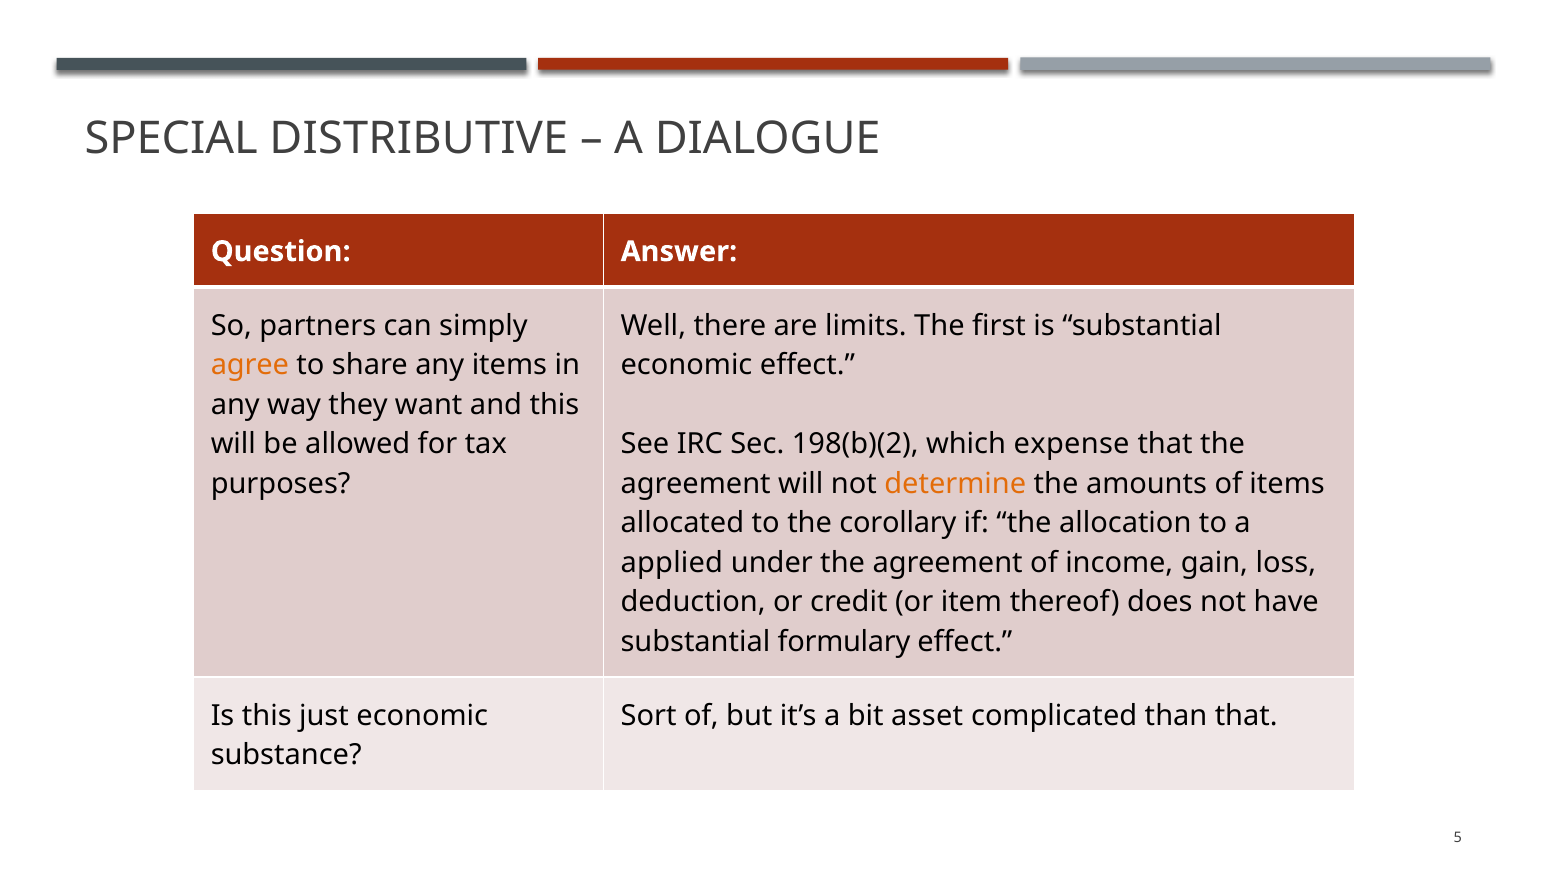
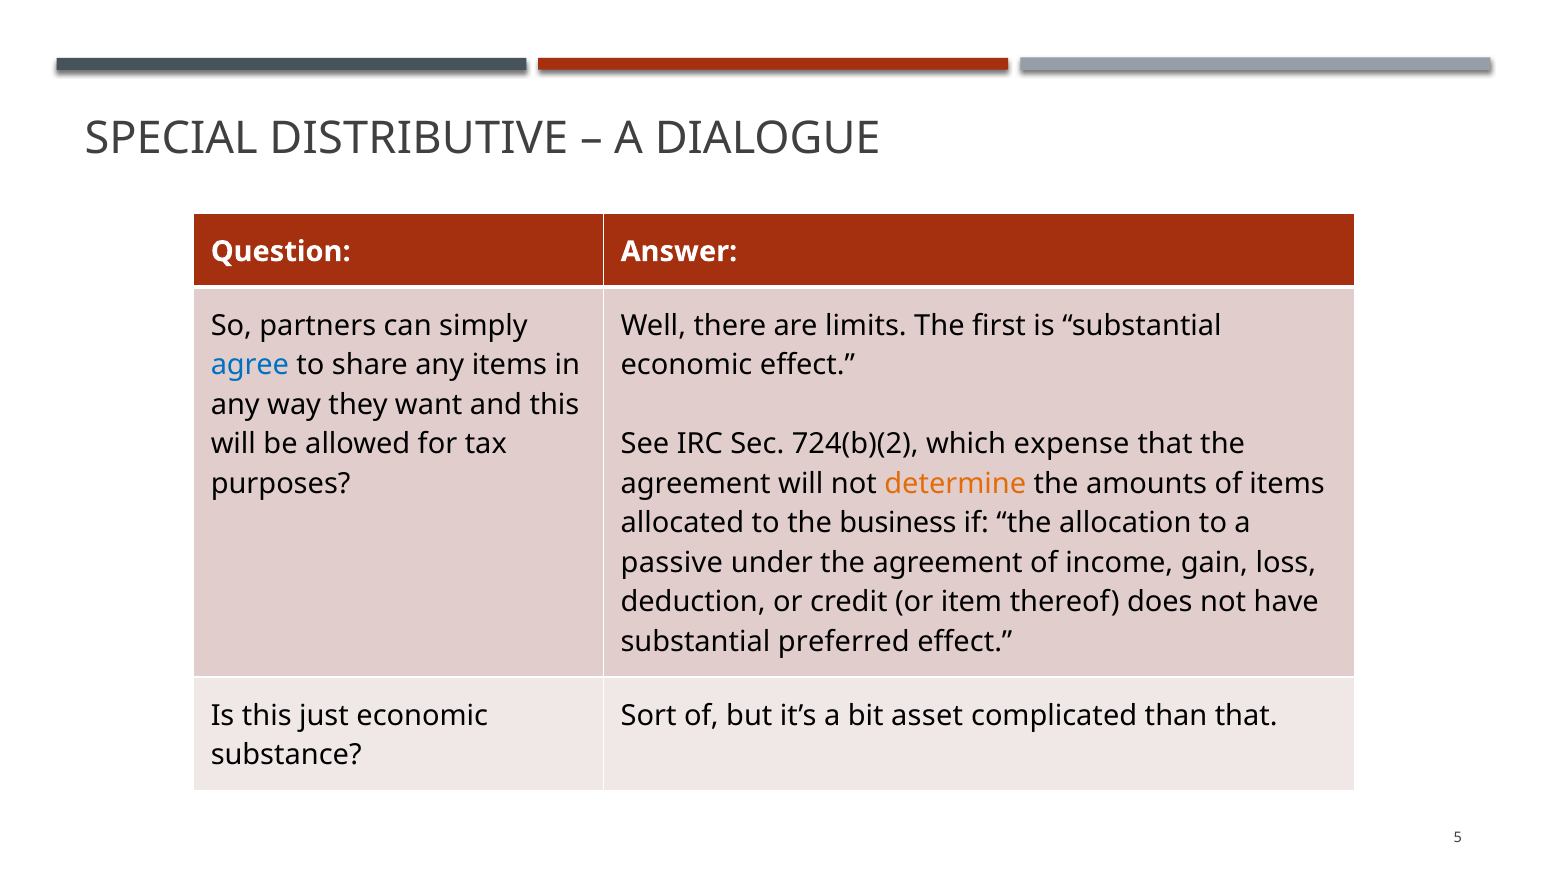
agree colour: orange -> blue
198(b)(2: 198(b)(2 -> 724(b)(2
corollary: corollary -> business
applied: applied -> passive
formulary: formulary -> preferred
